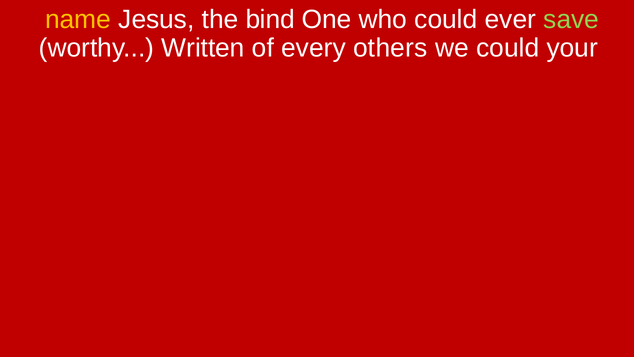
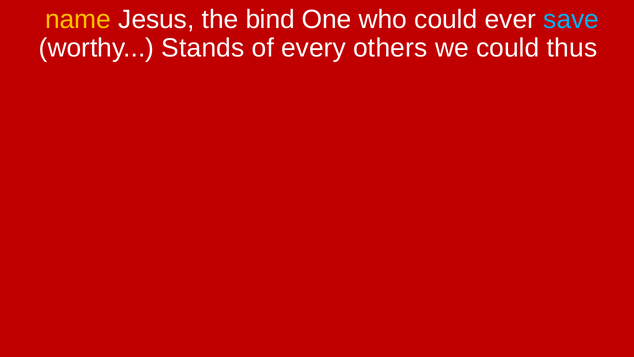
save colour: light green -> light blue
Written: Written -> Stands
your: your -> thus
